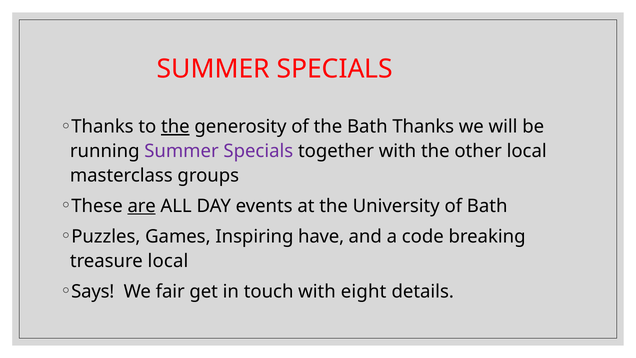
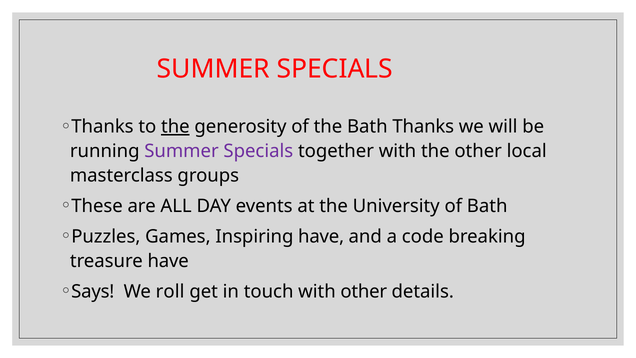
are underline: present -> none
treasure local: local -> have
fair: fair -> roll
with eight: eight -> other
